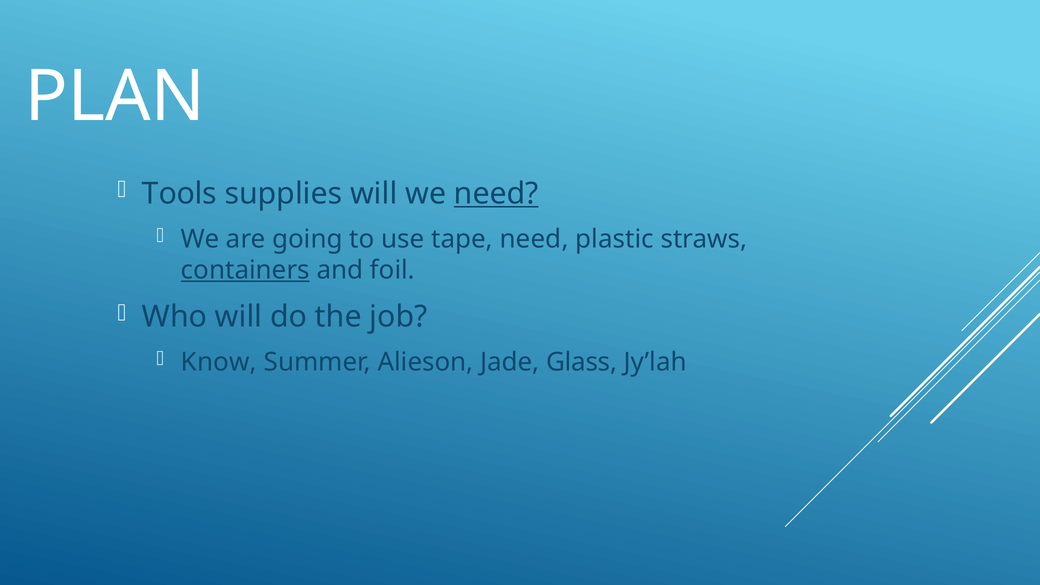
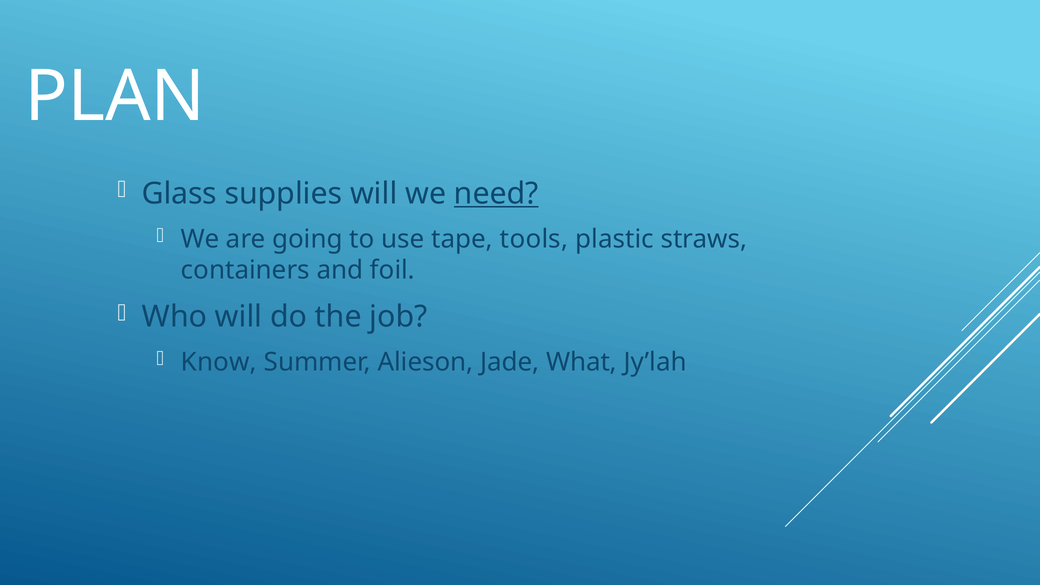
Tools: Tools -> Glass
tape need: need -> tools
containers underline: present -> none
Glass: Glass -> What
